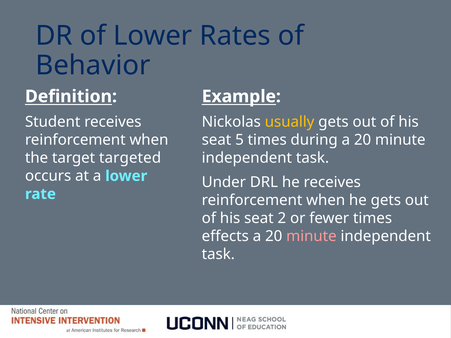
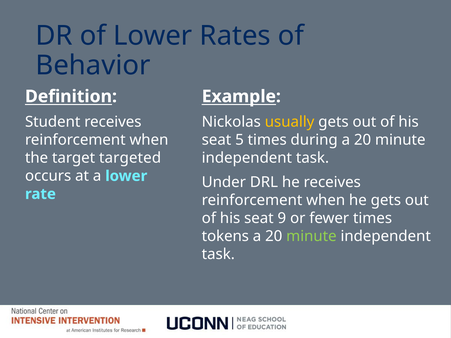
2: 2 -> 9
effects: effects -> tokens
minute at (311, 237) colour: pink -> light green
